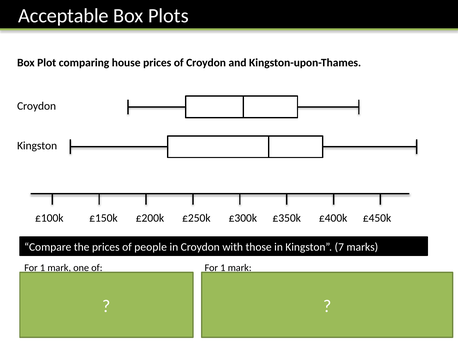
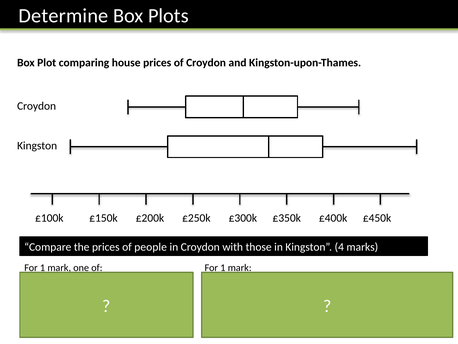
Acceptable at (64, 16): Acceptable -> Determine
7: 7 -> 4
